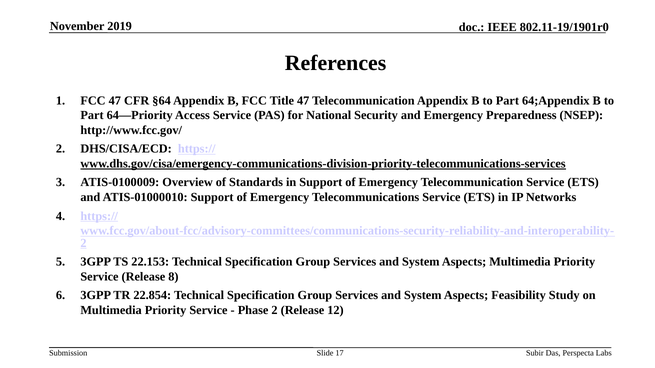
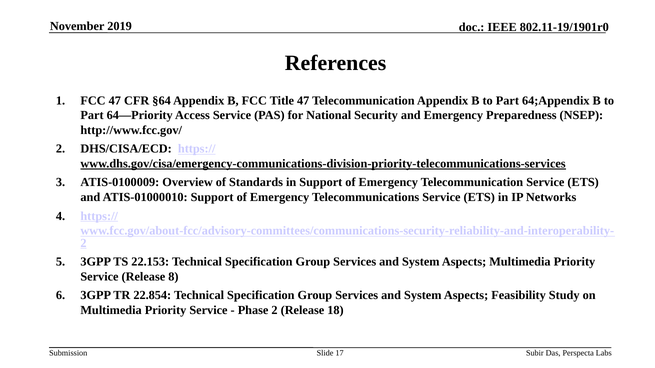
12: 12 -> 18
